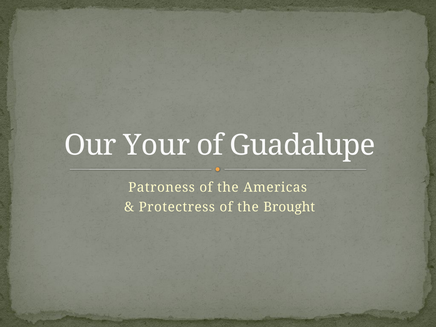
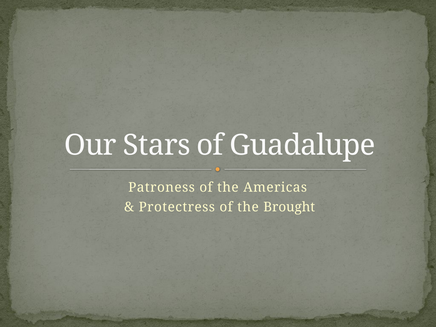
Your: Your -> Stars
